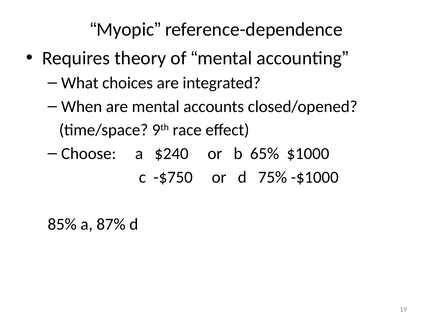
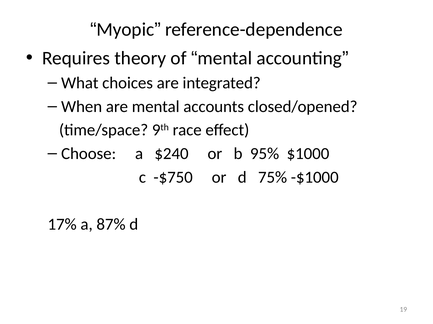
65%: 65% -> 95%
85%: 85% -> 17%
